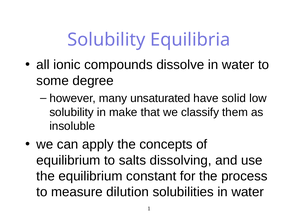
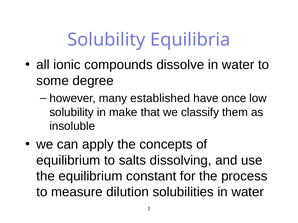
unsaturated: unsaturated -> established
solid: solid -> once
